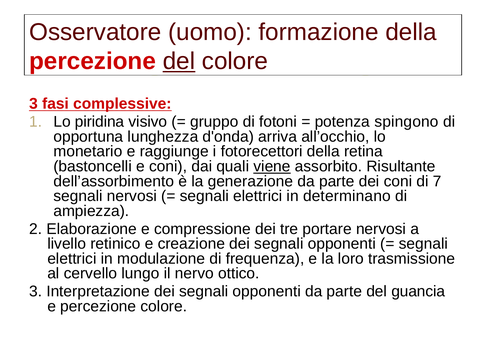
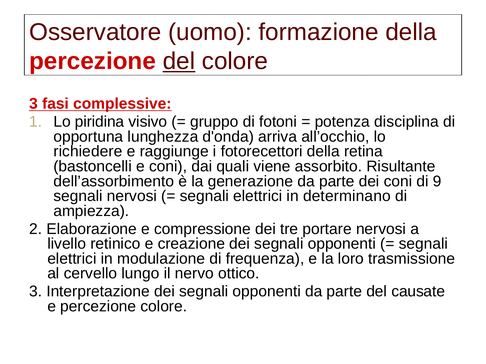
spingono: spingono -> disciplina
monetario: monetario -> richiedere
viene underline: present -> none
7: 7 -> 9
guancia: guancia -> causate
